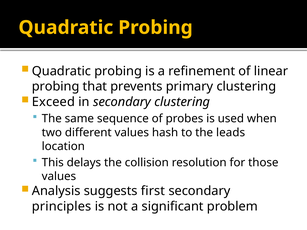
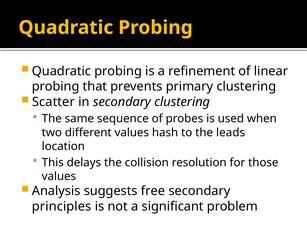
Exceed: Exceed -> Scatter
first: first -> free
